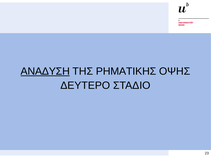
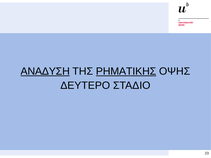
ΡΗΜΑΤΙΚΗΣ underline: none -> present
